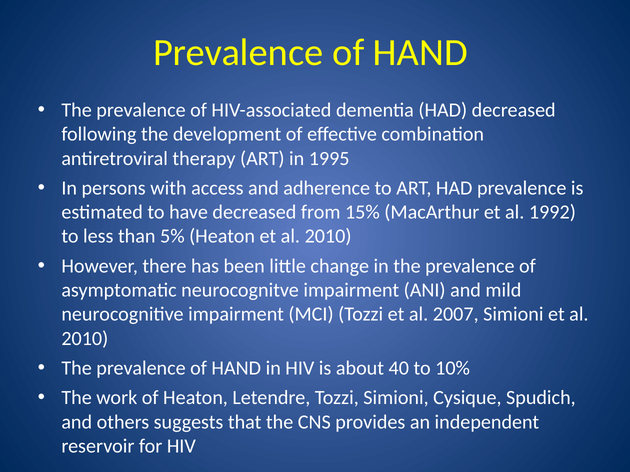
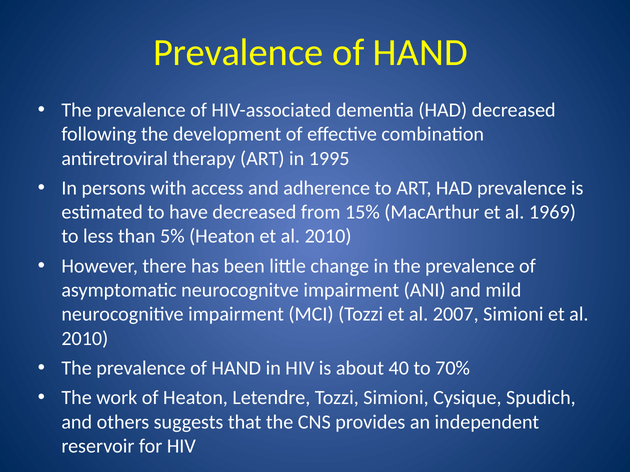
1992: 1992 -> 1969
10%: 10% -> 70%
